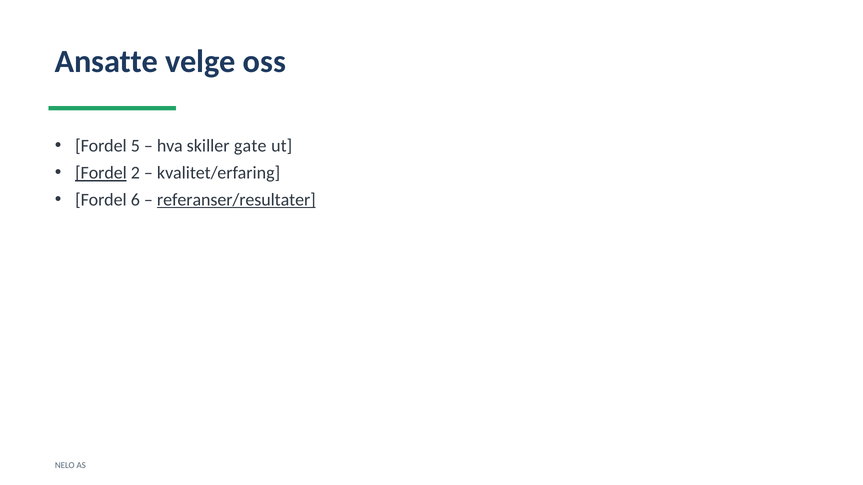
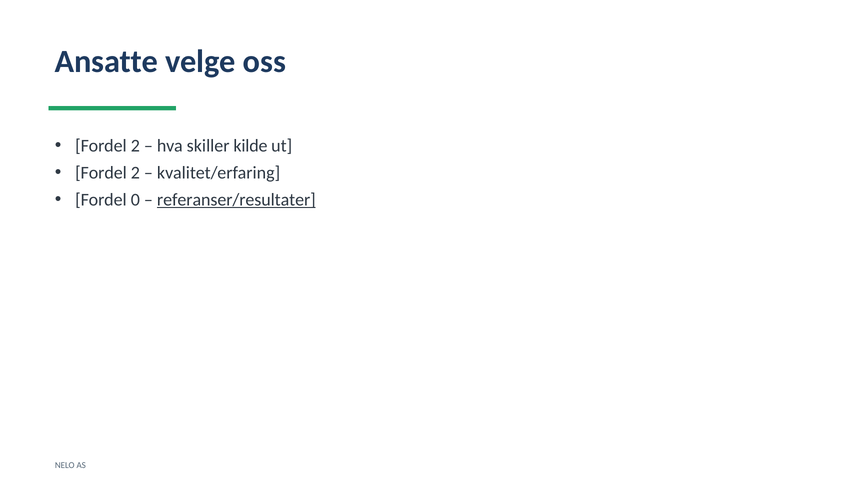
5 at (135, 146): 5 -> 2
gate: gate -> kilde
Fordel at (101, 173) underline: present -> none
6: 6 -> 0
